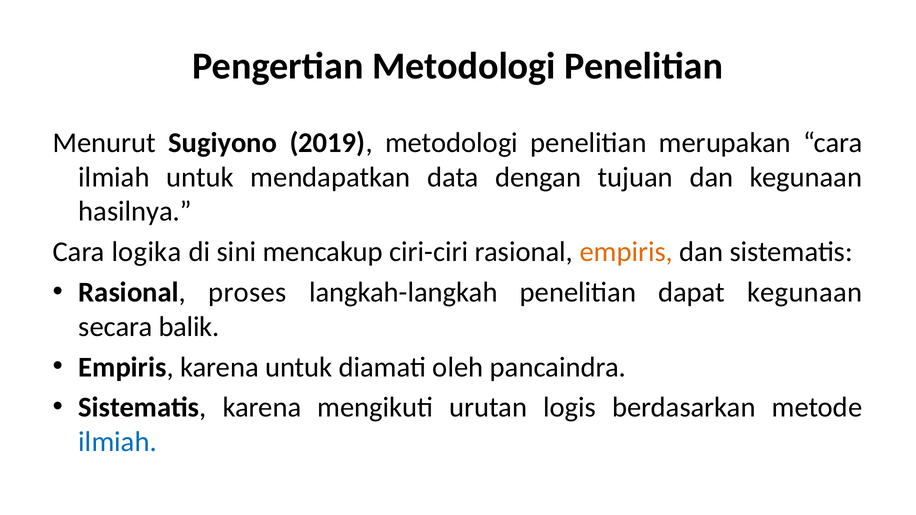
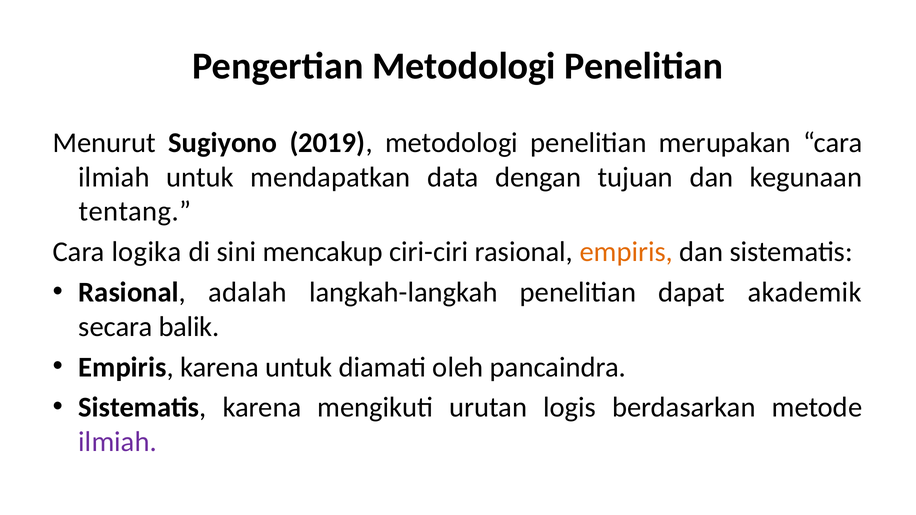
hasilnya: hasilnya -> tentang
proses: proses -> adalah
dapat kegunaan: kegunaan -> akademik
ilmiah at (118, 442) colour: blue -> purple
